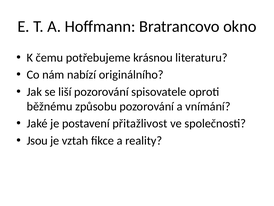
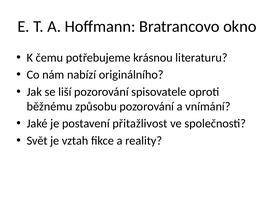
Jsou: Jsou -> Svět
